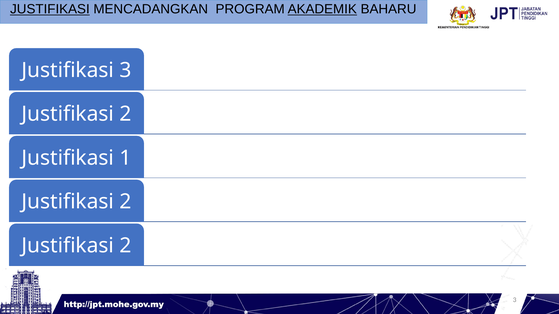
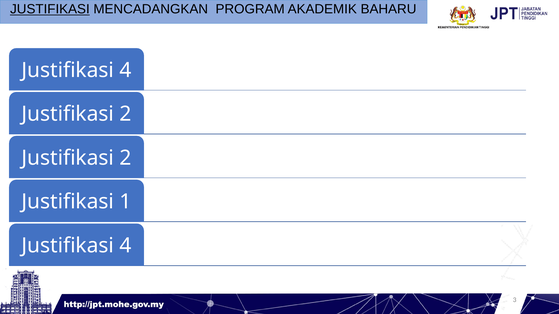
AKADEMIK underline: present -> none
3 at (125, 70): 3 -> 4
1 at (125, 158): 1 -> 2
2 at (125, 202): 2 -> 1
2 at (125, 246): 2 -> 4
